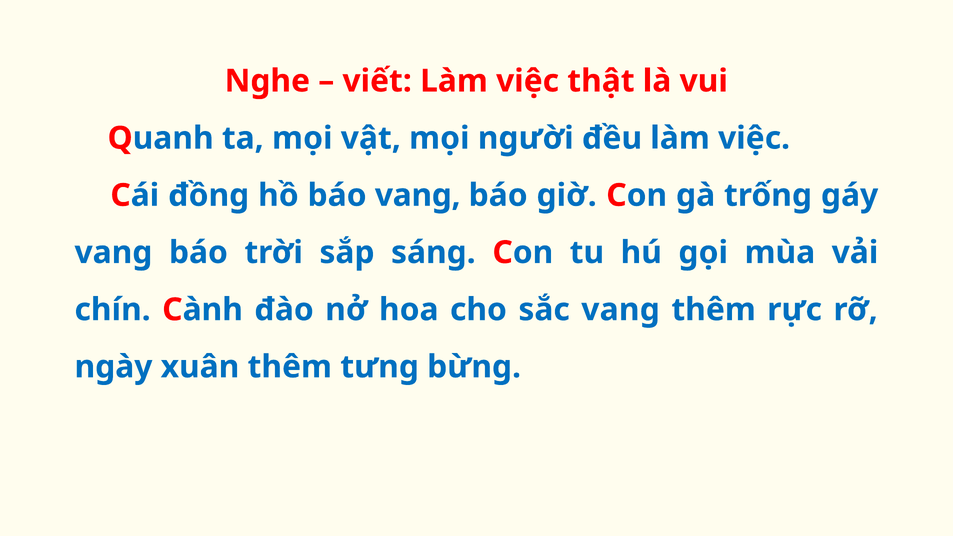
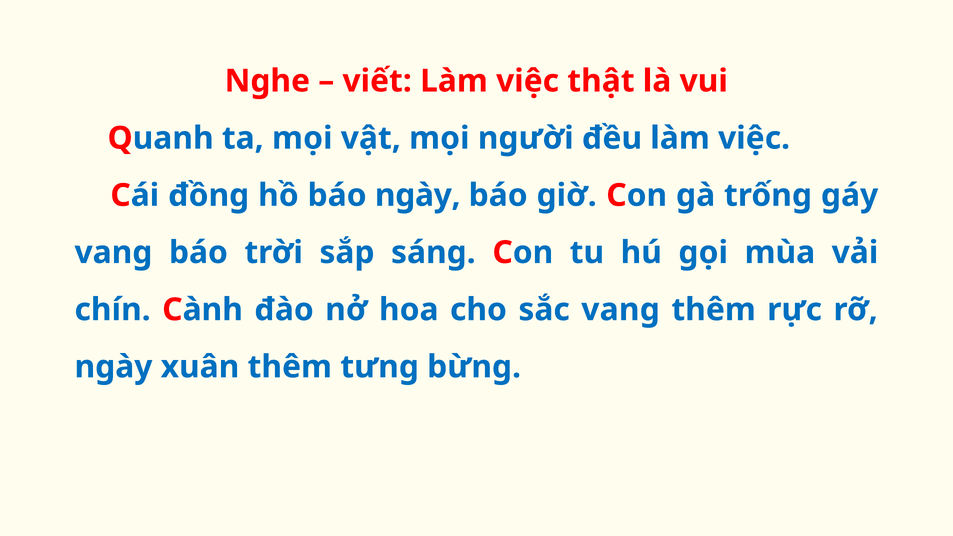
vang at (418, 195): vang -> ngày
